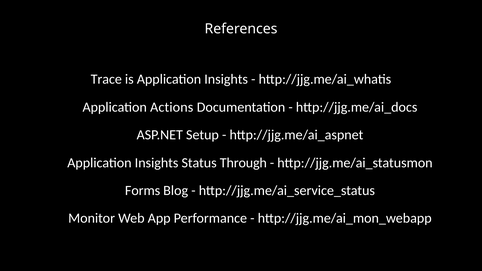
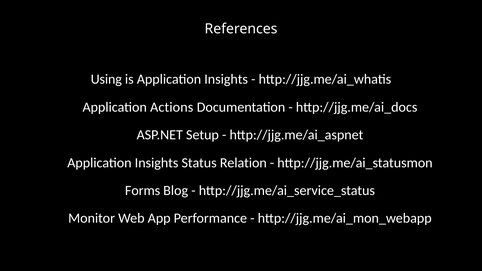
Trace: Trace -> Using
Through: Through -> Relation
